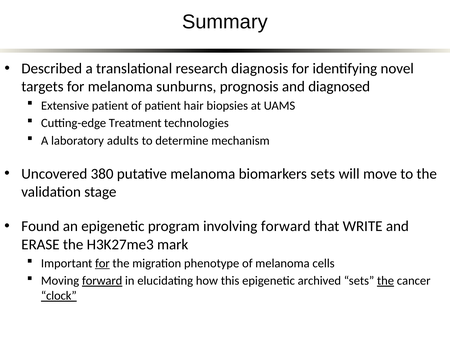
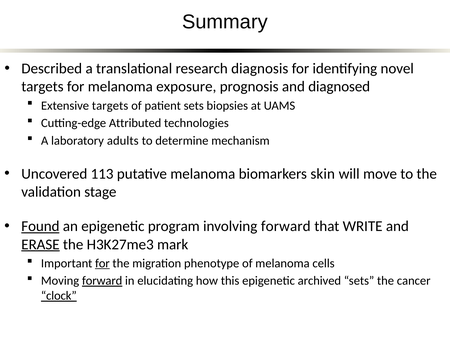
sunburns: sunburns -> exposure
Extensive patient: patient -> targets
patient hair: hair -> sets
Treatment: Treatment -> Attributed
380: 380 -> 113
biomarkers sets: sets -> skin
Found underline: none -> present
ERASE underline: none -> present
the at (386, 280) underline: present -> none
